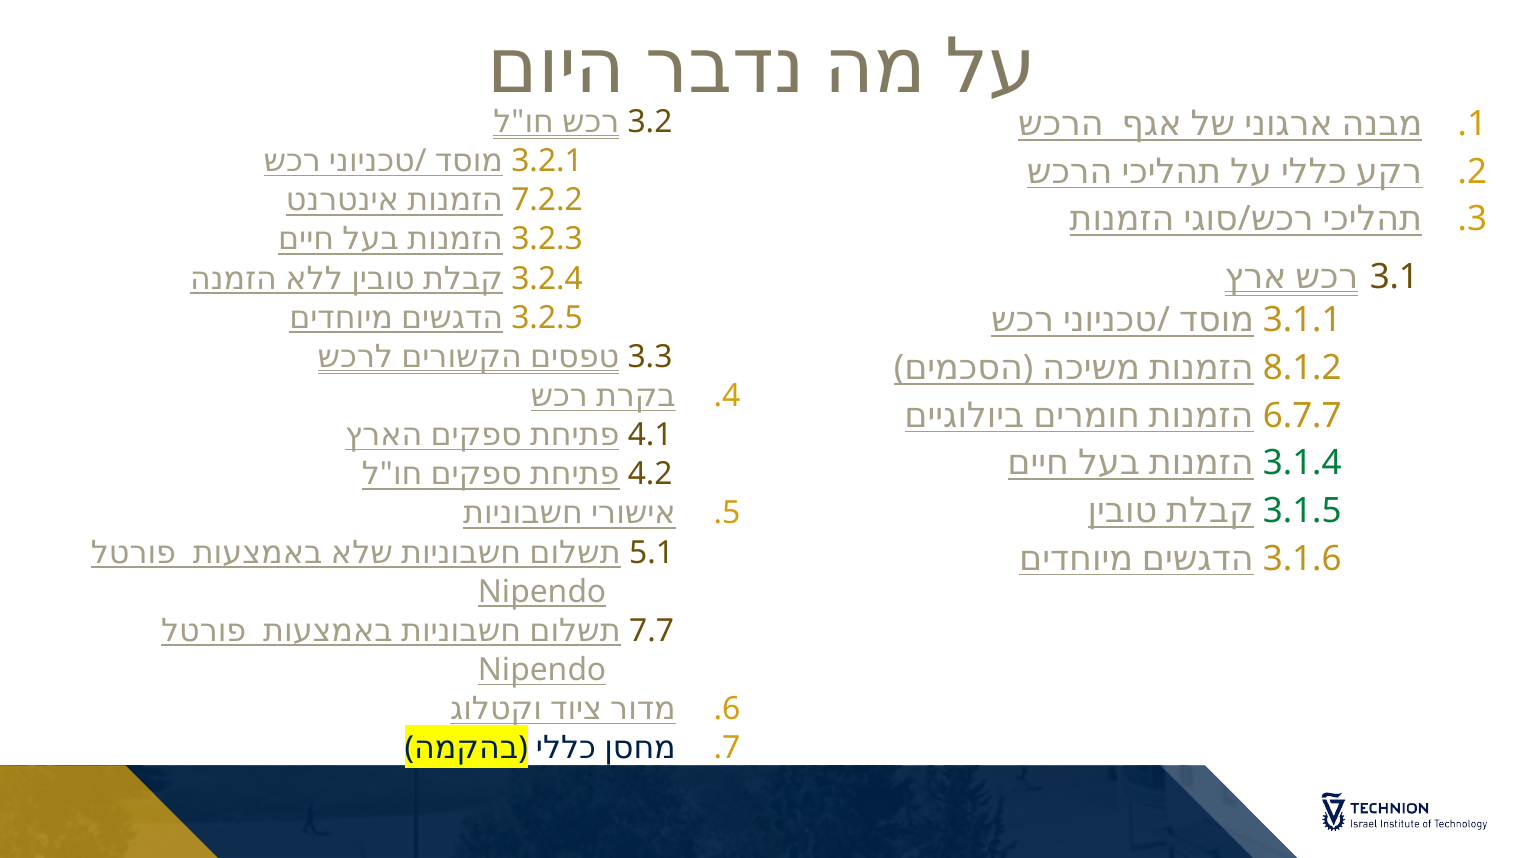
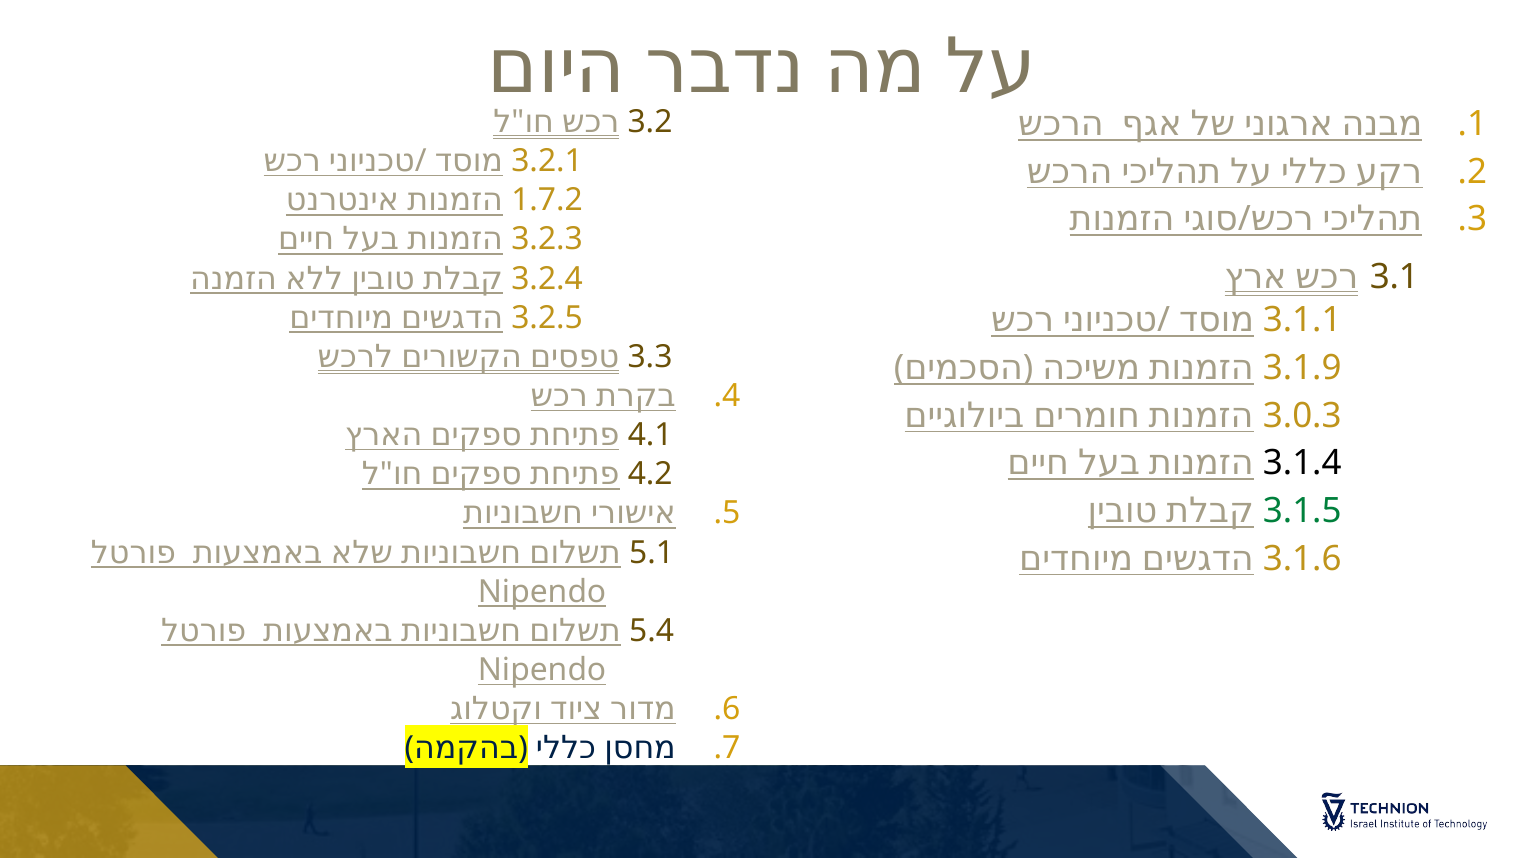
7.2.2: 7.2.2 -> 1.7.2
8.1.2: 8.1.2 -> 3.1.9
6.7.7: 6.7.7 -> 3.0.3
3.1.4 colour: green -> black
7.7: 7.7 -> 5.4
